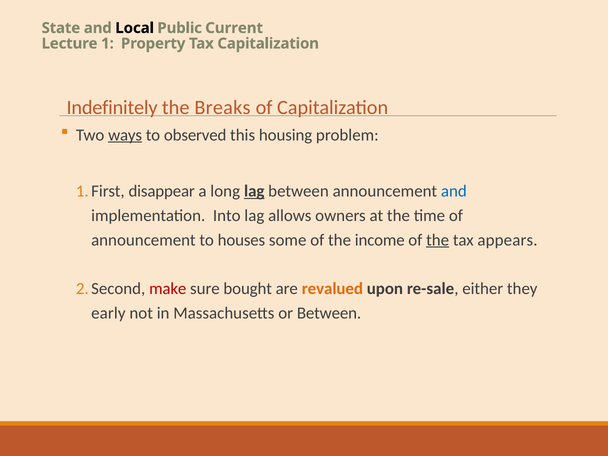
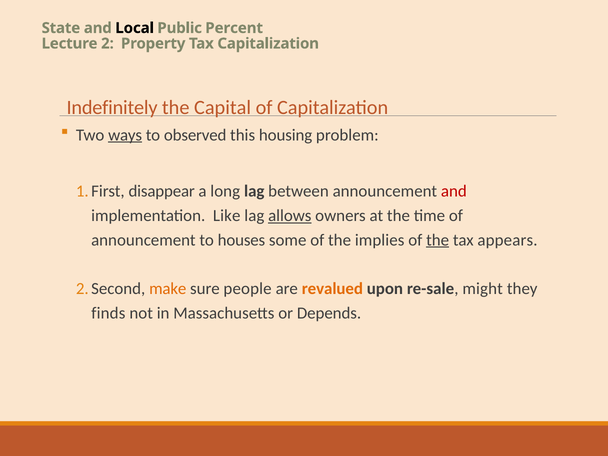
Current: Current -> Percent
1: 1 -> 2
Breaks: Breaks -> Capital
lag at (254, 191) underline: present -> none
and at (454, 191) colour: blue -> red
Into: Into -> Like
allows underline: none -> present
income: income -> implies
make colour: red -> orange
bought: bought -> people
either: either -> might
early: early -> finds
or Between: Between -> Depends
